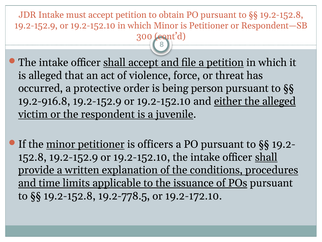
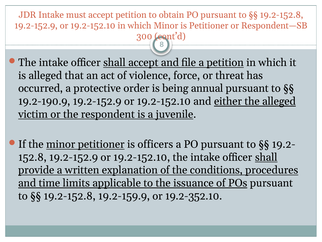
person: person -> annual
19.2-916.8: 19.2-916.8 -> 19.2-190.9
19.2-778.5: 19.2-778.5 -> 19.2-159.9
19.2-172.10: 19.2-172.10 -> 19.2-352.10
